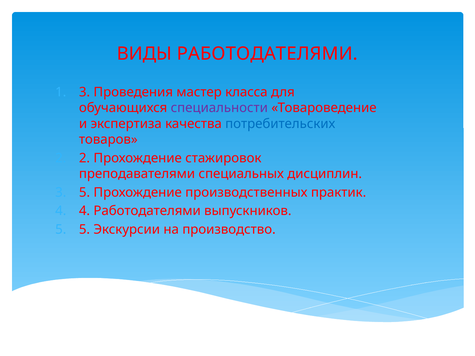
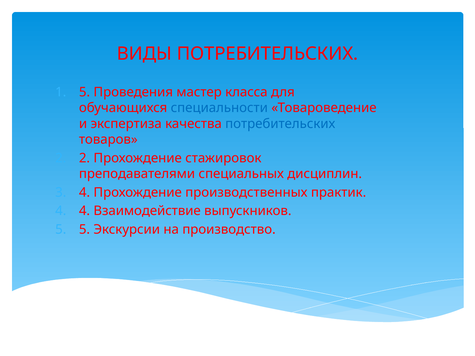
ВИДЫ РАБОТОДАТЕЛЯМИ: РАБОТОДАТЕЛЯМИ -> ПОТРЕБИТЕЛЬСКИХ
1 3: 3 -> 5
специальности colour: purple -> blue
3 5: 5 -> 4
4 Работодателями: Работодателями -> Взаимодействие
